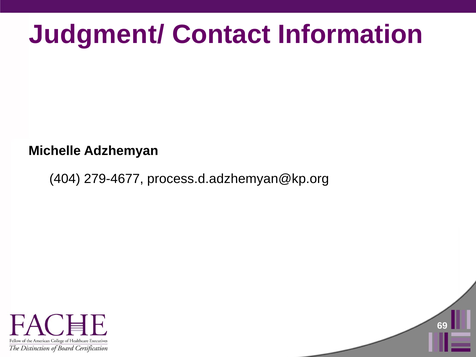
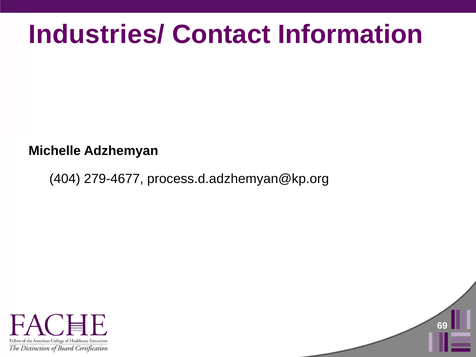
Judgment/: Judgment/ -> Industries/
